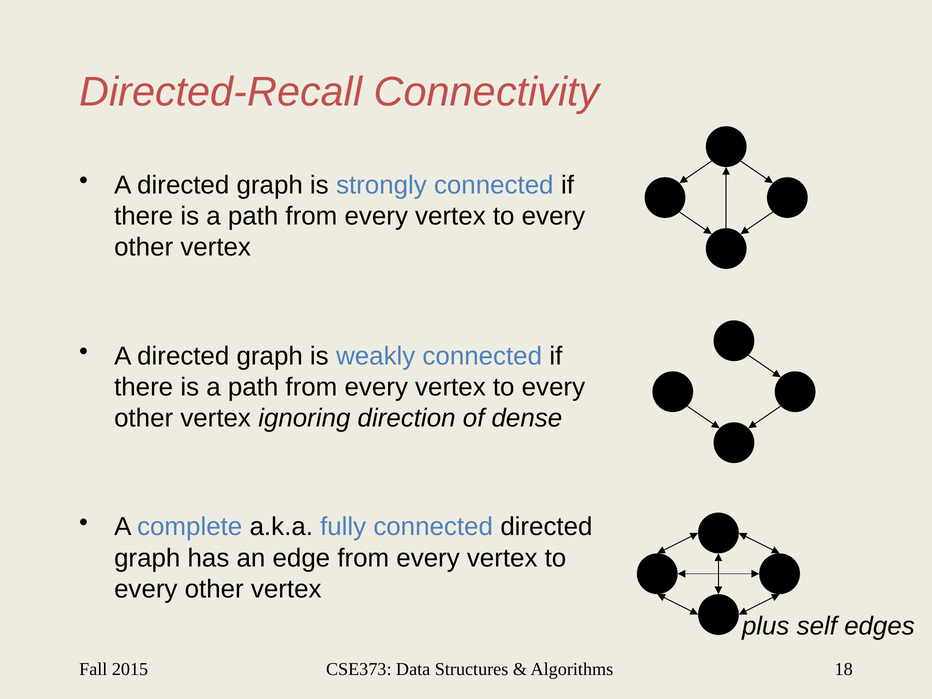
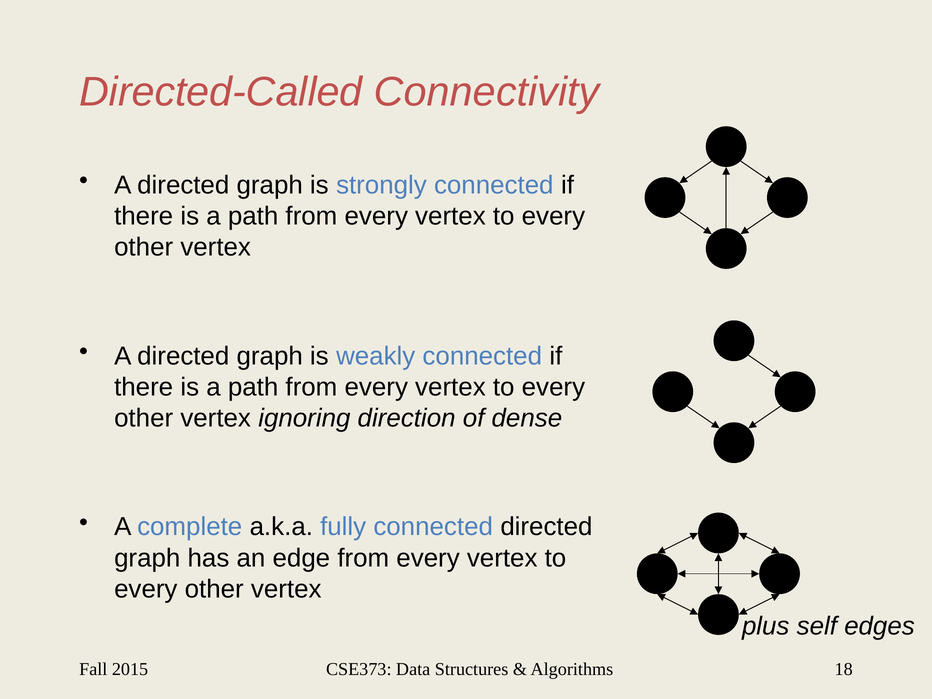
Directed-Recall: Directed-Recall -> Directed-Called
